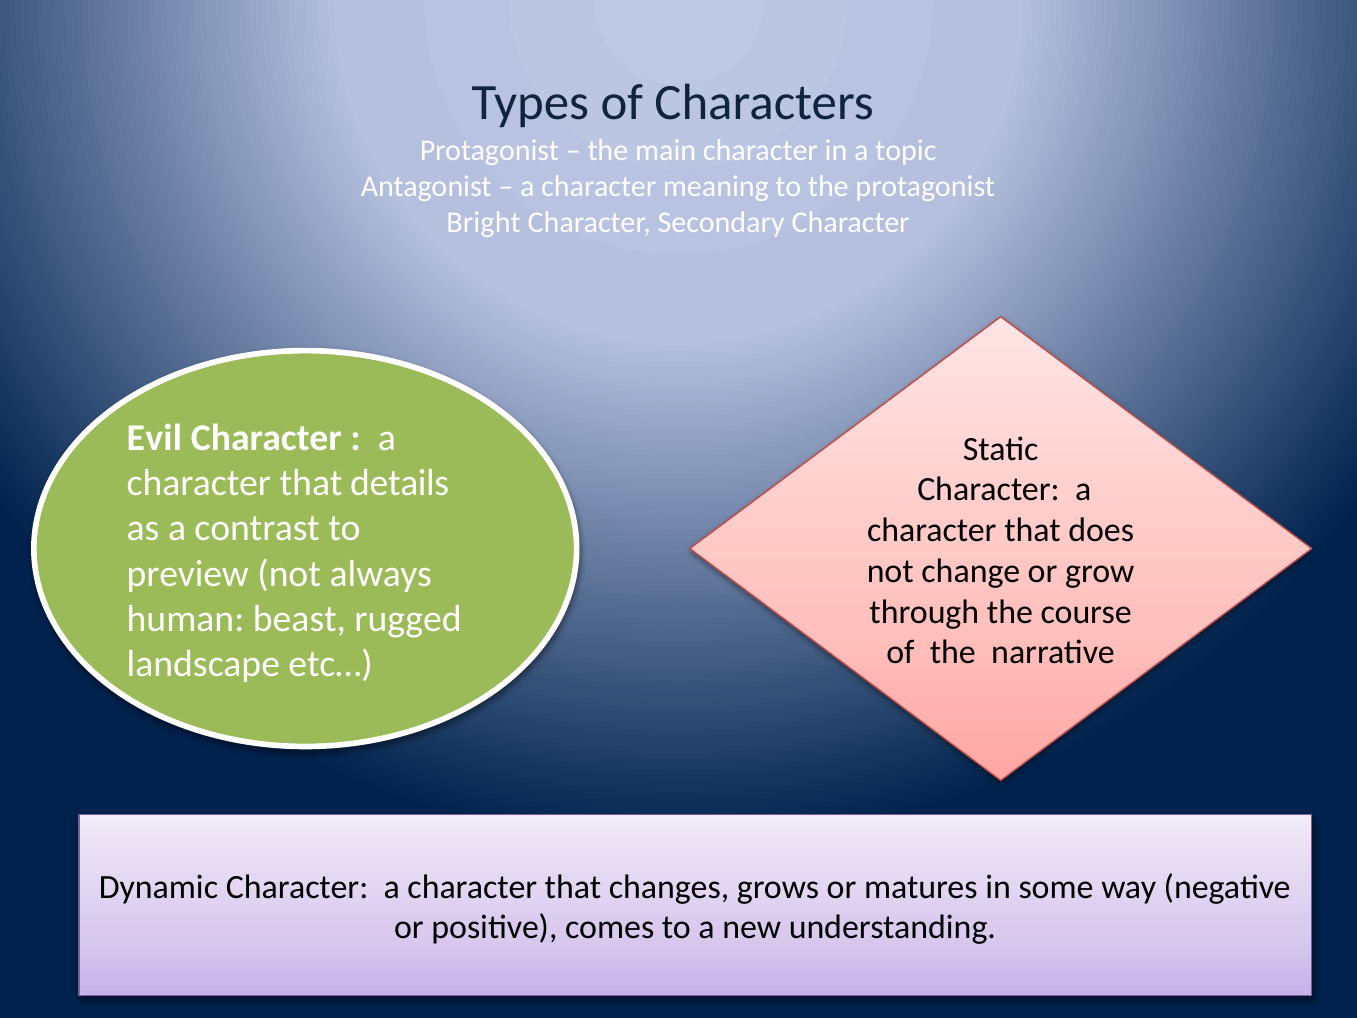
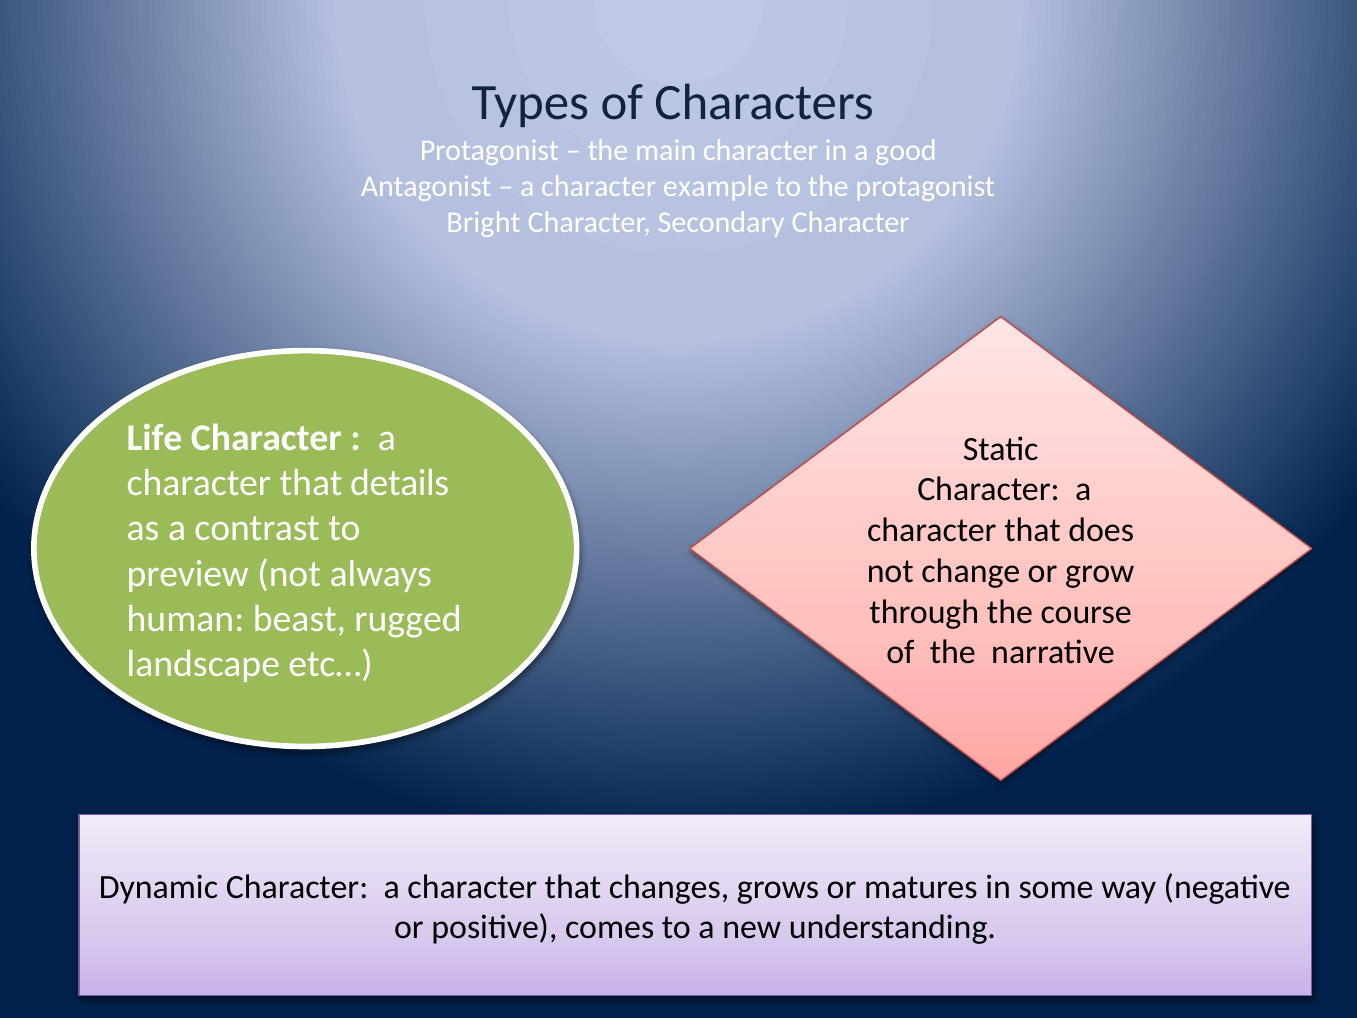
topic: topic -> good
meaning: meaning -> example
Evil: Evil -> Life
